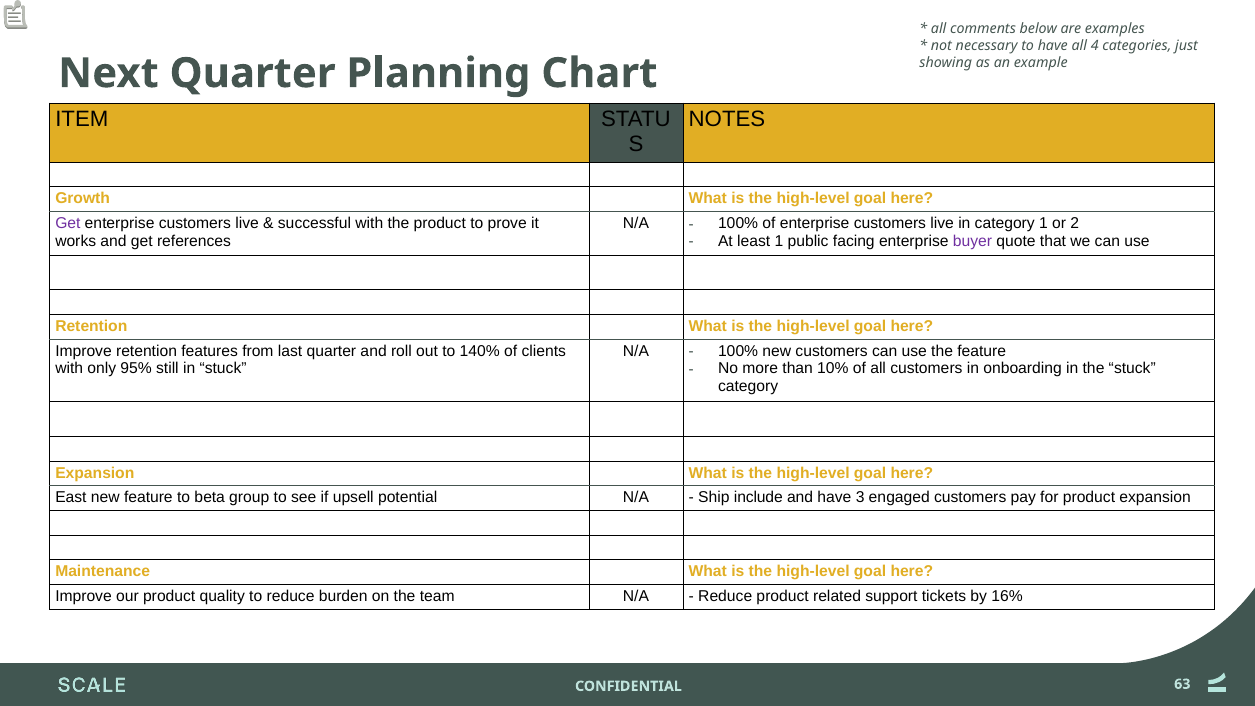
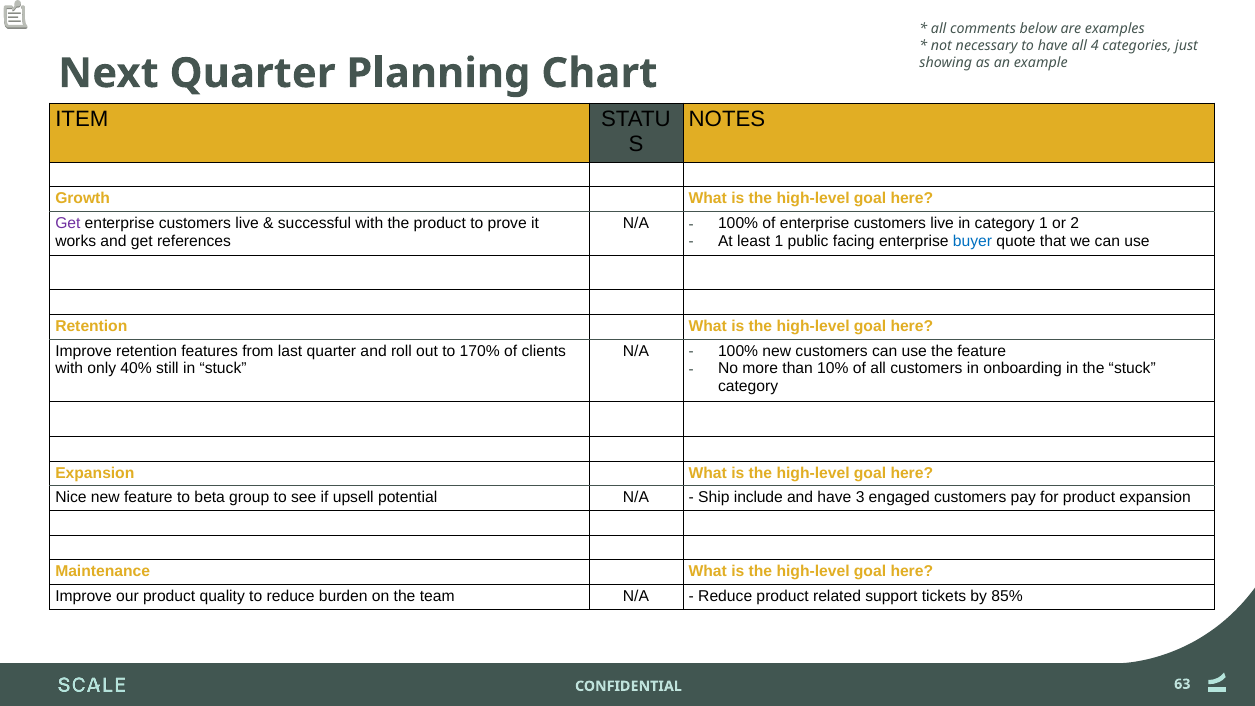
buyer colour: purple -> blue
140%: 140% -> 170%
95%: 95% -> 40%
East: East -> Nice
16%: 16% -> 85%
